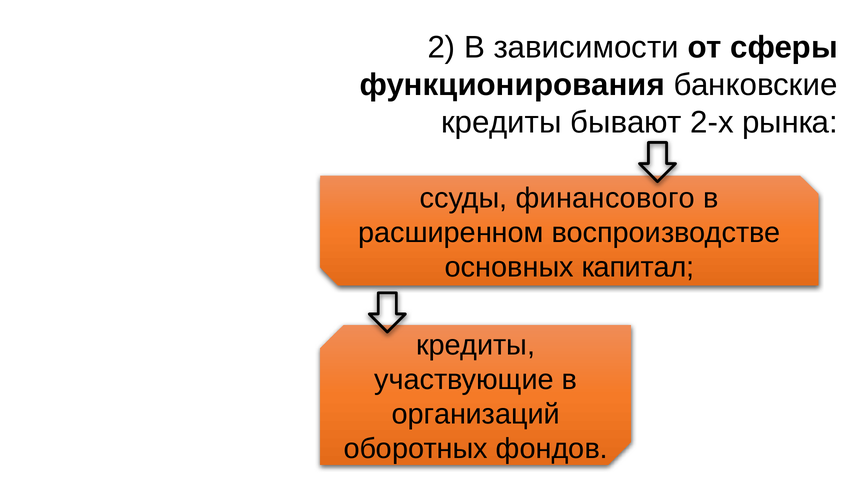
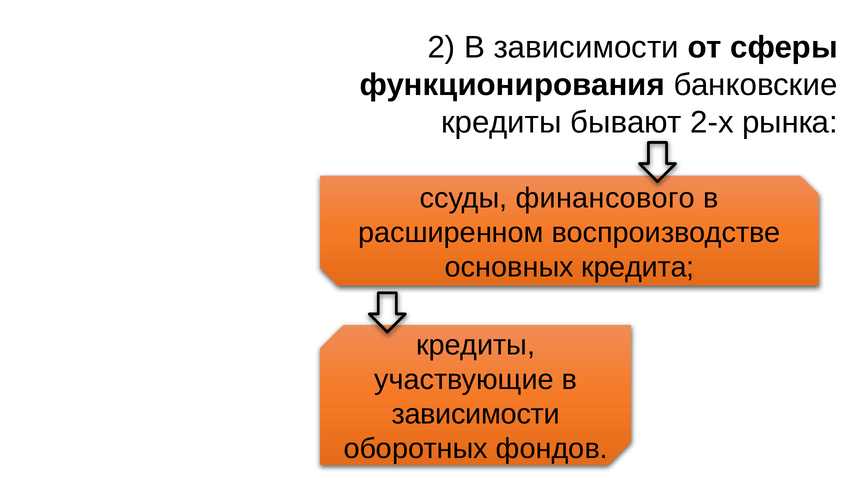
капитал: капитал -> кредита
организаций at (476, 414): организаций -> зависимости
